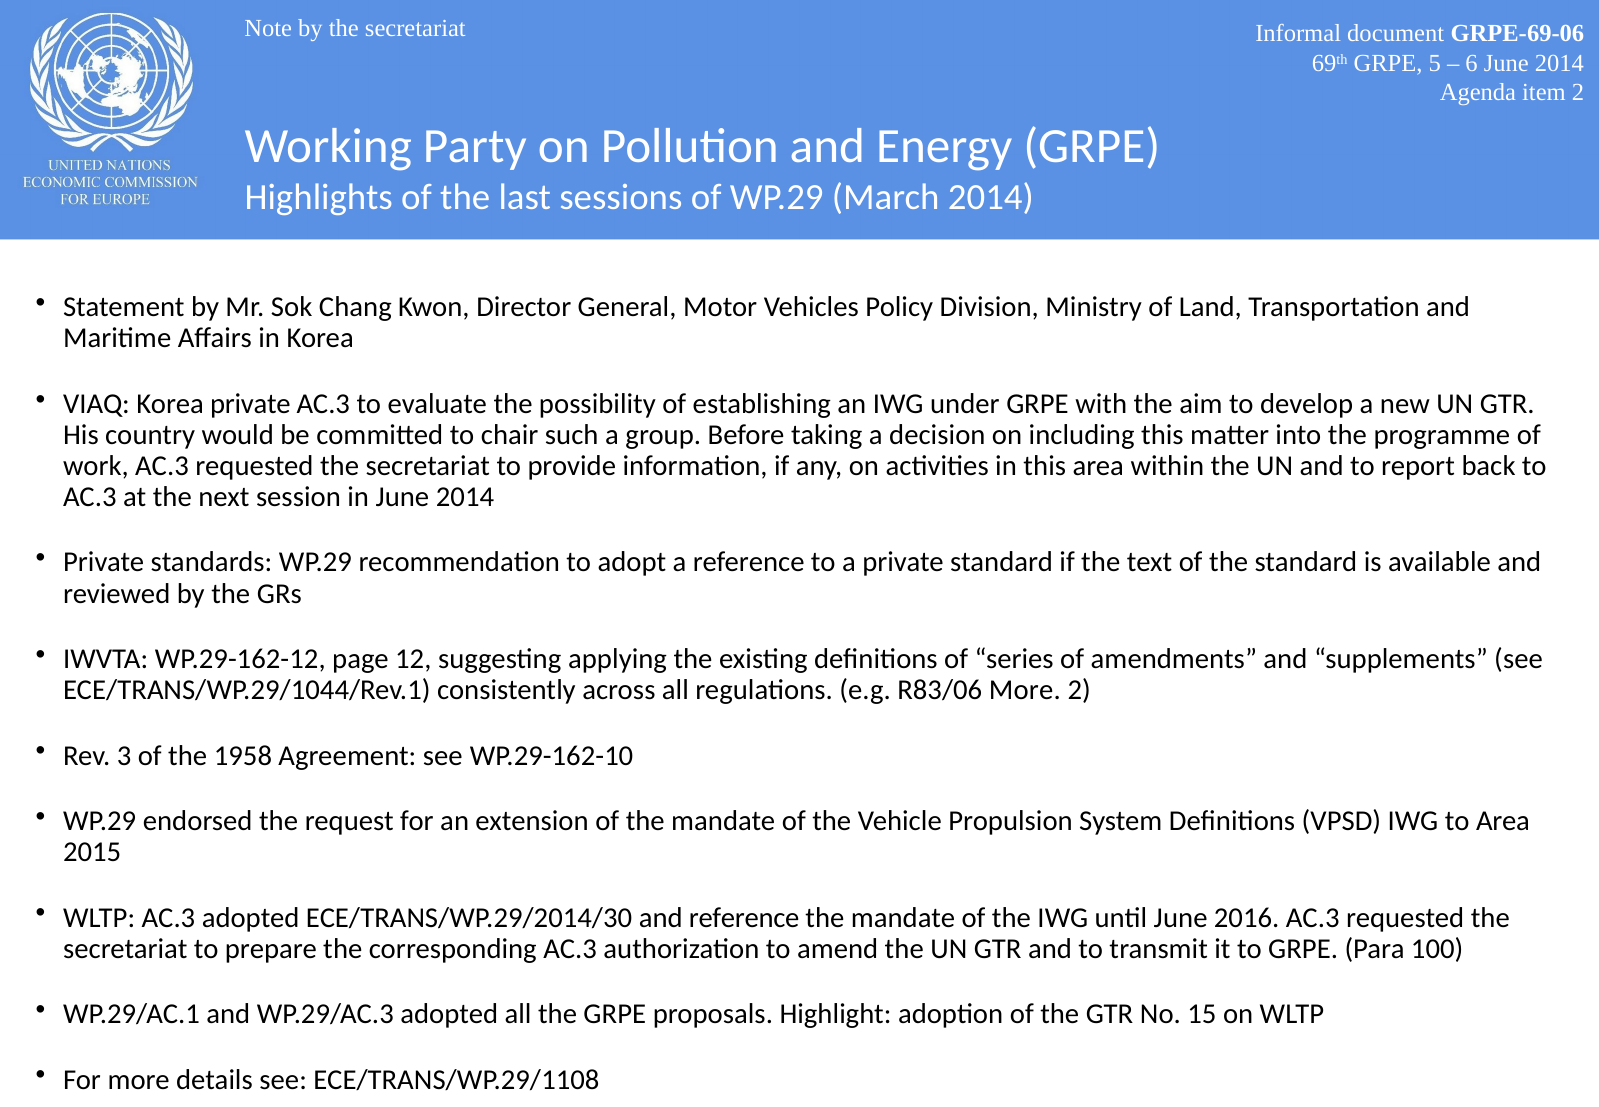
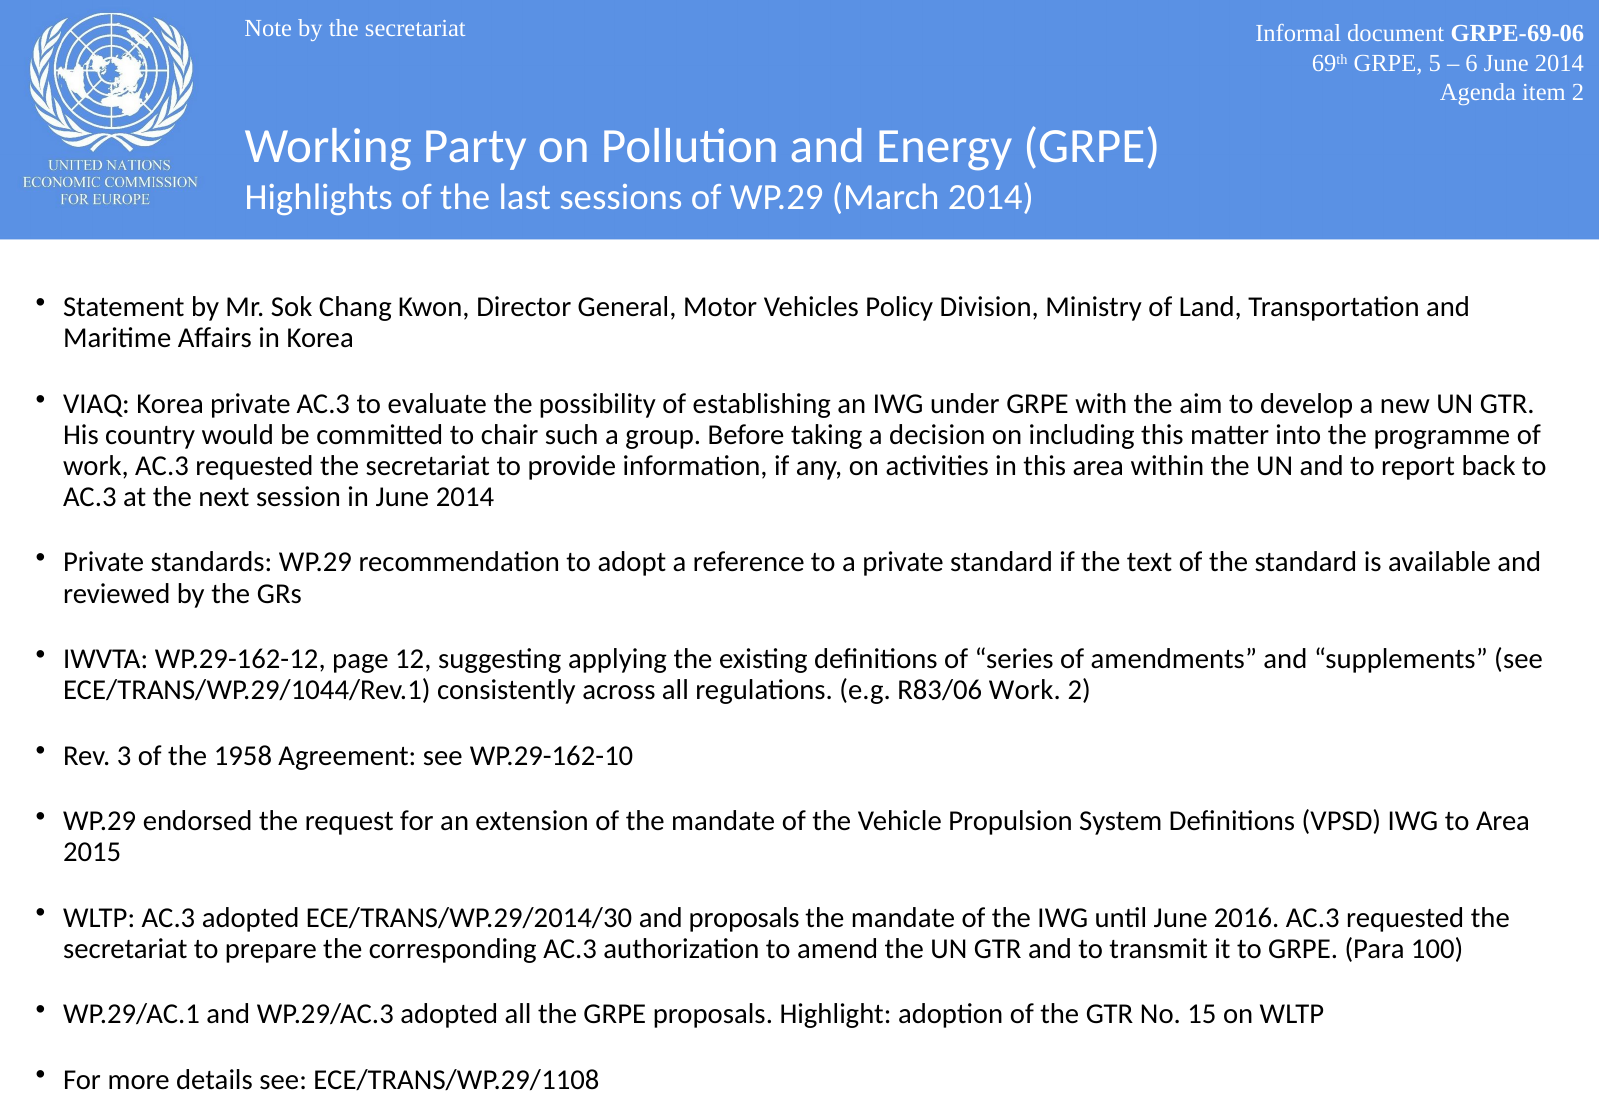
R83/06 More: More -> Work
and reference: reference -> proposals
